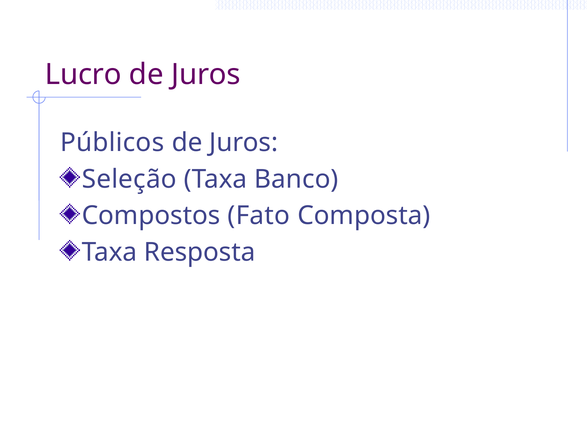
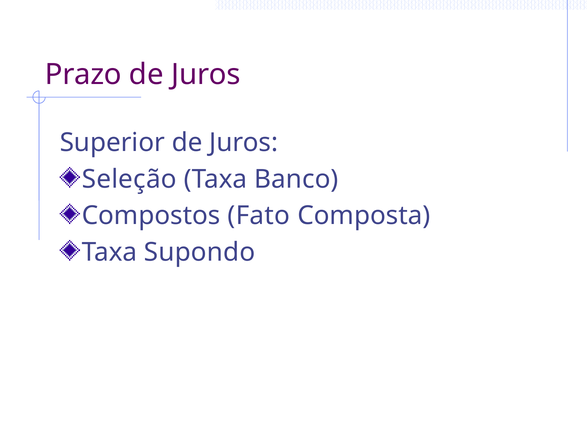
Lucro: Lucro -> Prazo
Públicos: Públicos -> Superior
Resposta: Resposta -> Supondo
